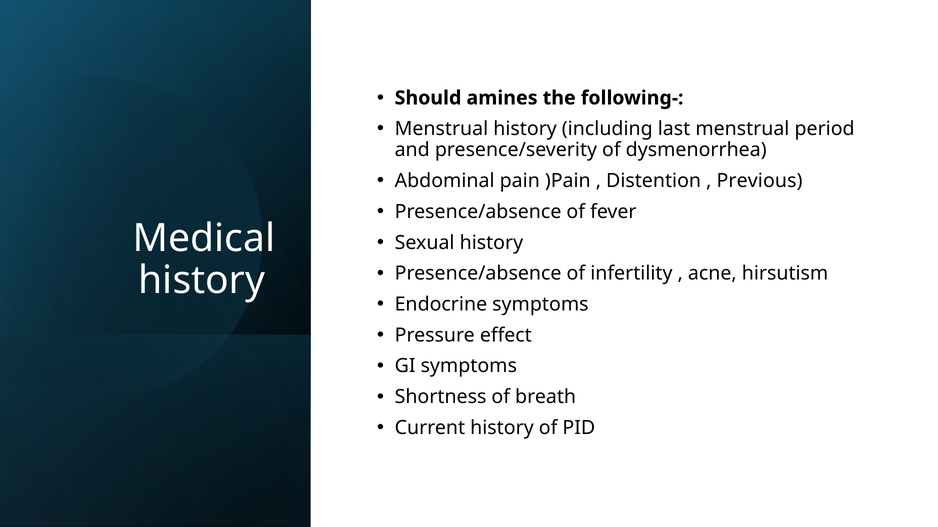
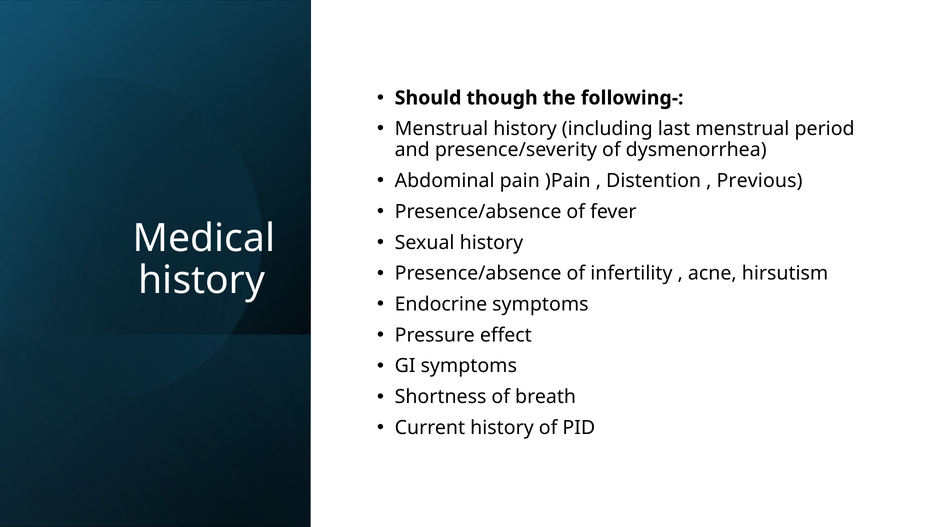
amines: amines -> though
